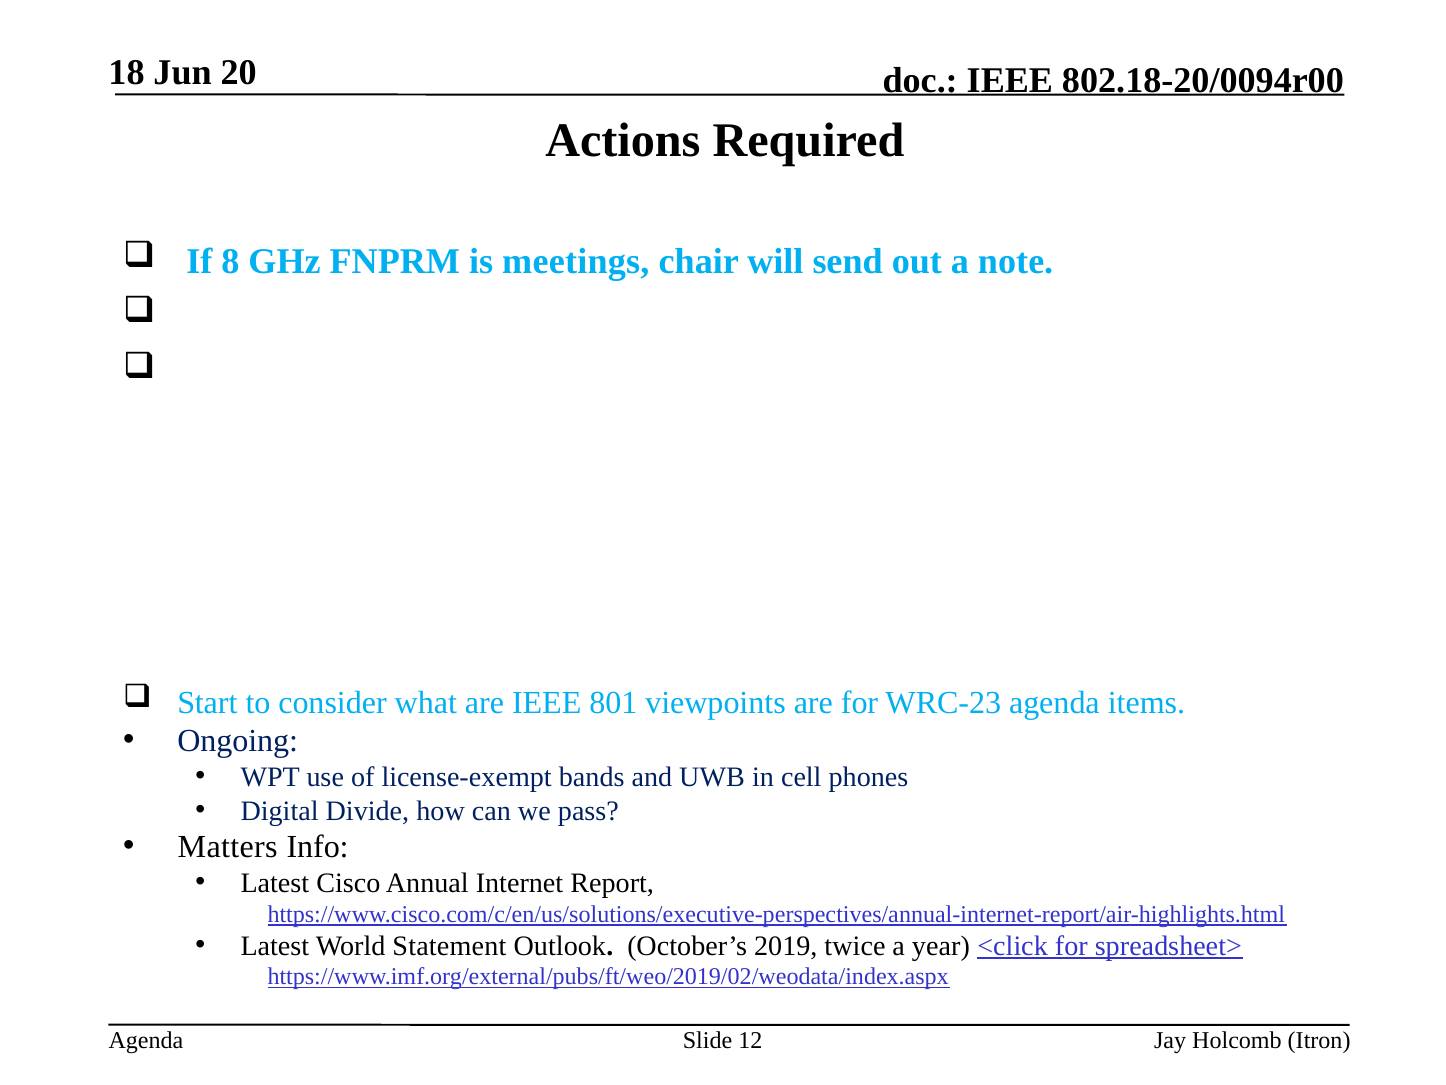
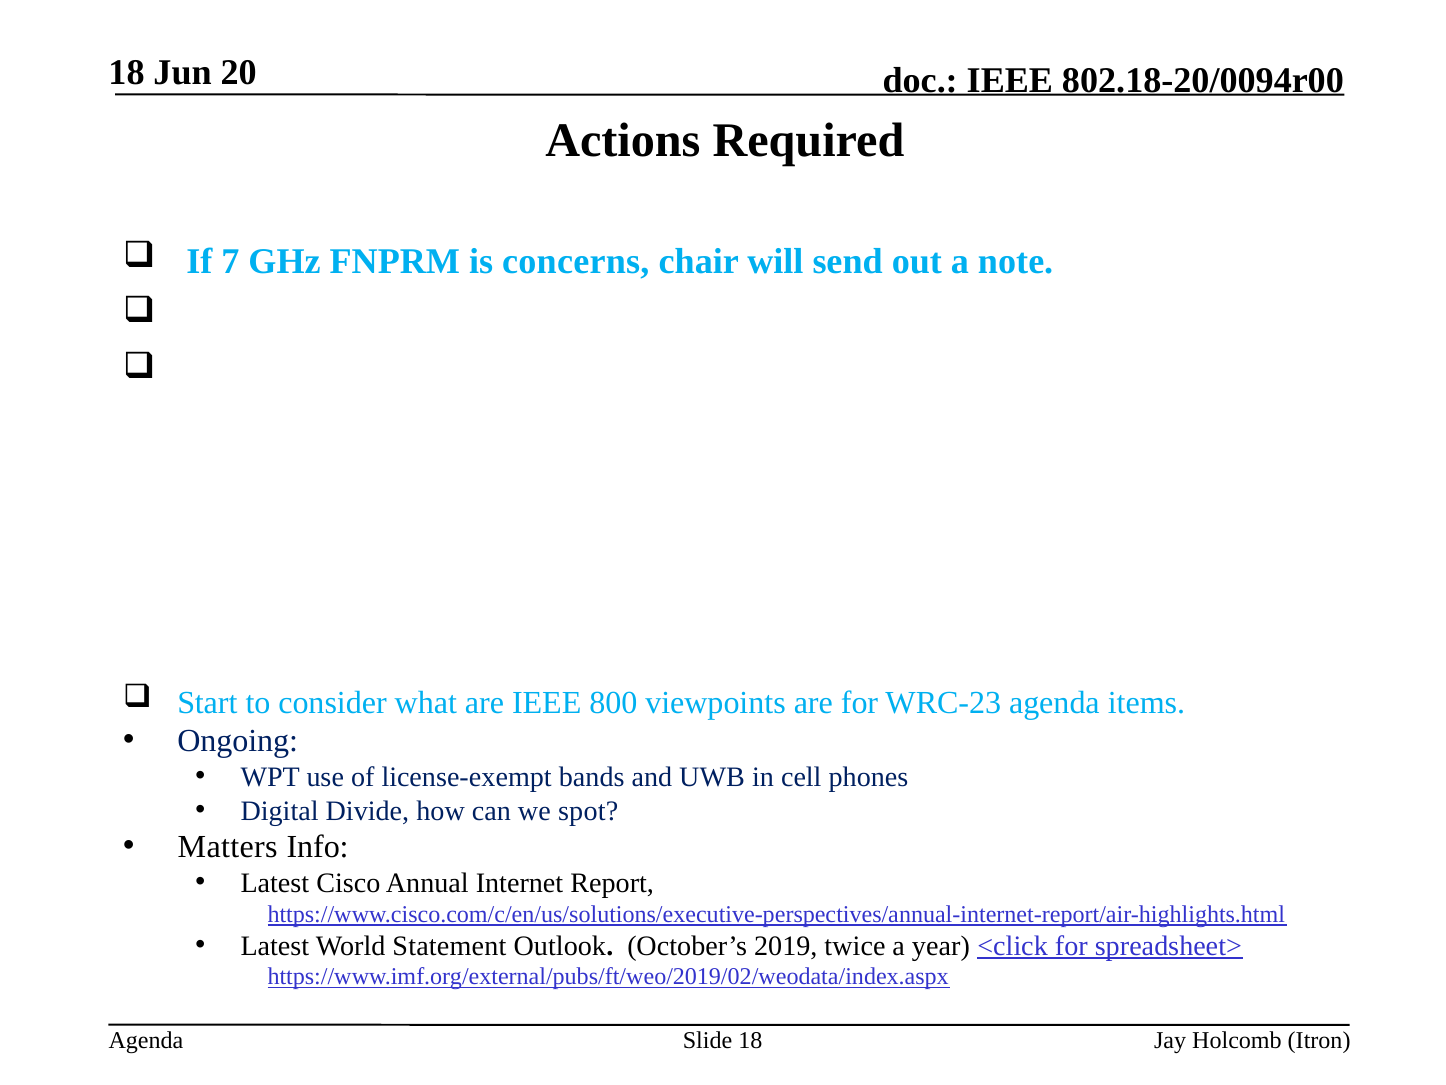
8: 8 -> 7
meetings: meetings -> concerns
801: 801 -> 800
pass: pass -> spot
Slide 12: 12 -> 18
